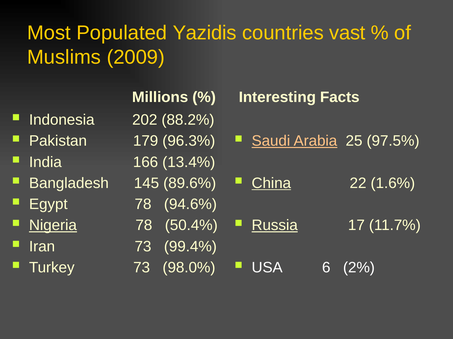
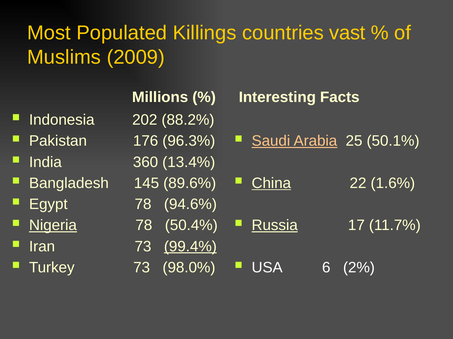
Yazidis: Yazidis -> Killings
179: 179 -> 176
97.5%: 97.5% -> 50.1%
166: 166 -> 360
99.4% underline: none -> present
